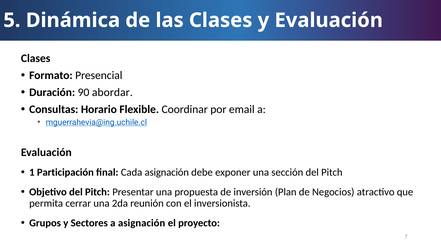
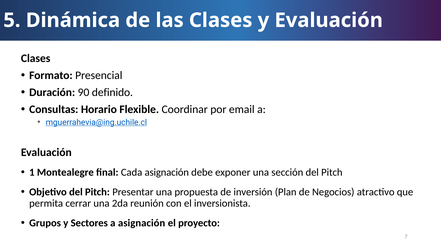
abordar: abordar -> definido
Participación: Participación -> Montealegre
